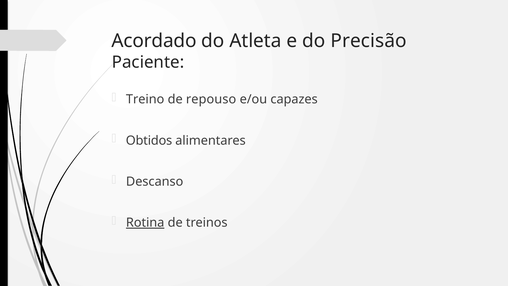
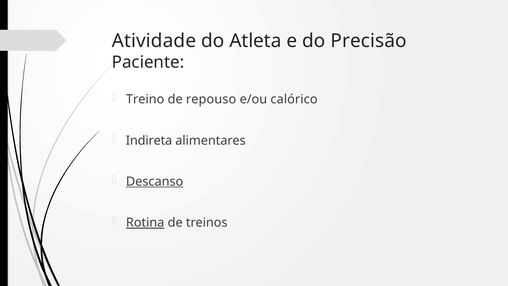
Acordado: Acordado -> Atividade
capazes: capazes -> calórico
Obtidos: Obtidos -> Indireta
Descanso underline: none -> present
